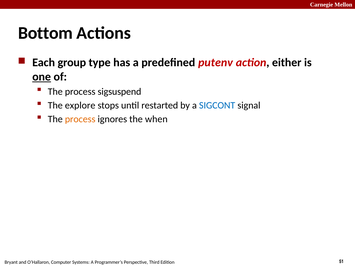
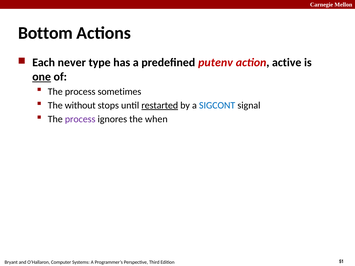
group: group -> never
either: either -> active
sigsuspend: sigsuspend -> sometimes
explore: explore -> without
restarted underline: none -> present
process at (80, 119) colour: orange -> purple
